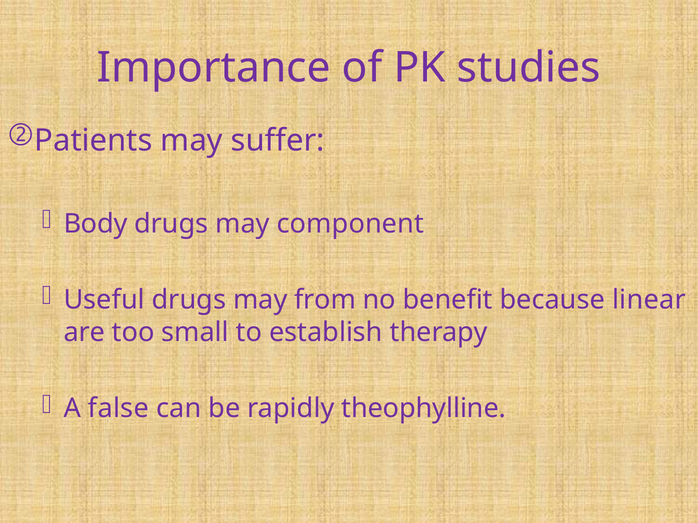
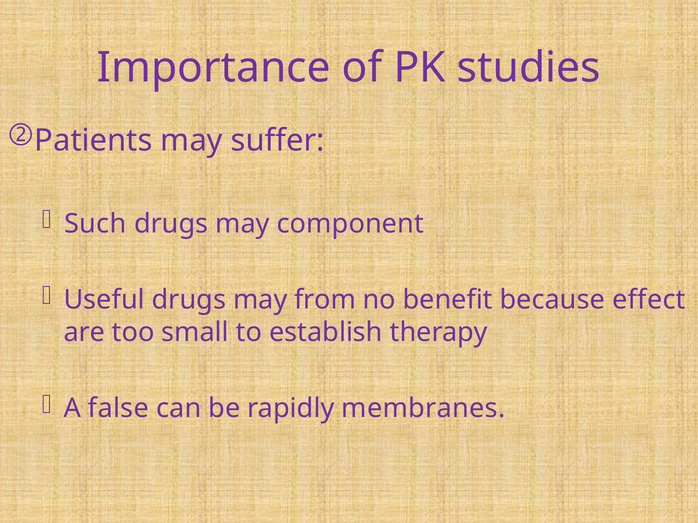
Body: Body -> Such
linear: linear -> effect
theophylline: theophylline -> membranes
